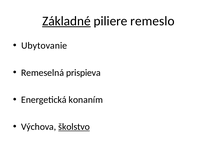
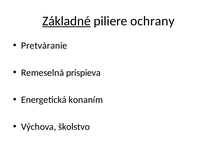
remeslo: remeslo -> ochrany
Ubytovanie: Ubytovanie -> Pretváranie
školstvo underline: present -> none
